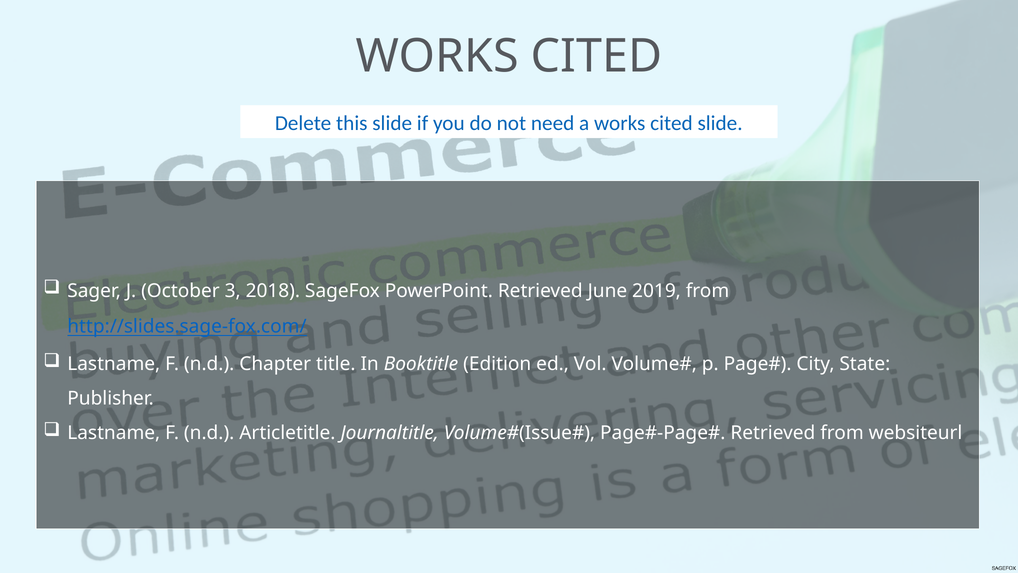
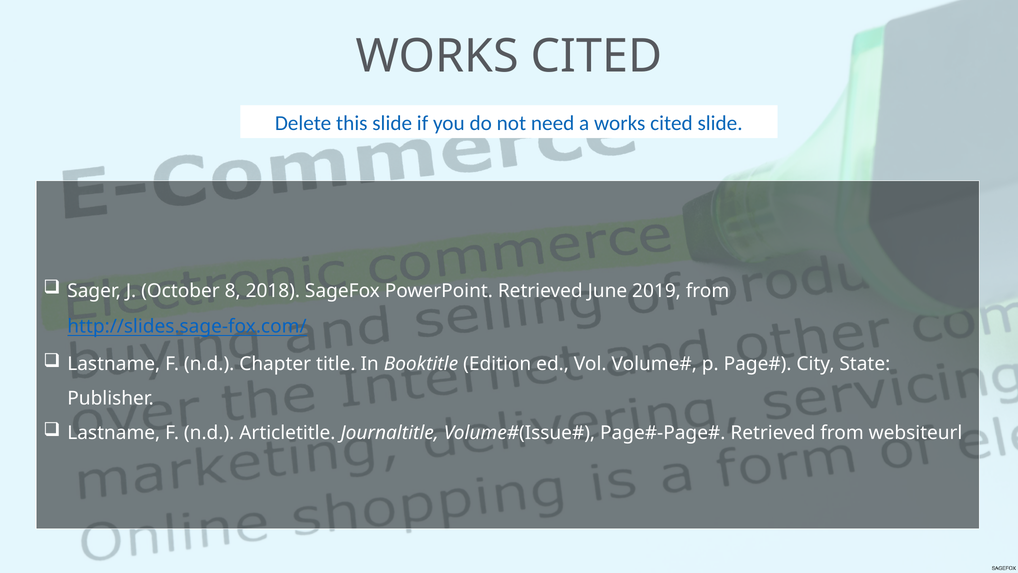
3: 3 -> 8
